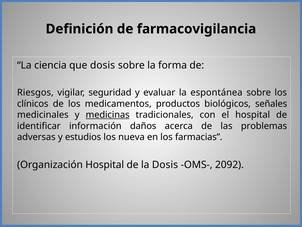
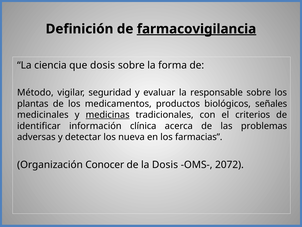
farmacovigilancia underline: none -> present
Riesgos: Riesgos -> Método
espontánea: espontánea -> responsable
clínicos: clínicos -> plantas
el hospital: hospital -> criterios
daños: daños -> clínica
estudios: estudios -> detectar
Organización Hospital: Hospital -> Conocer
2092: 2092 -> 2072
